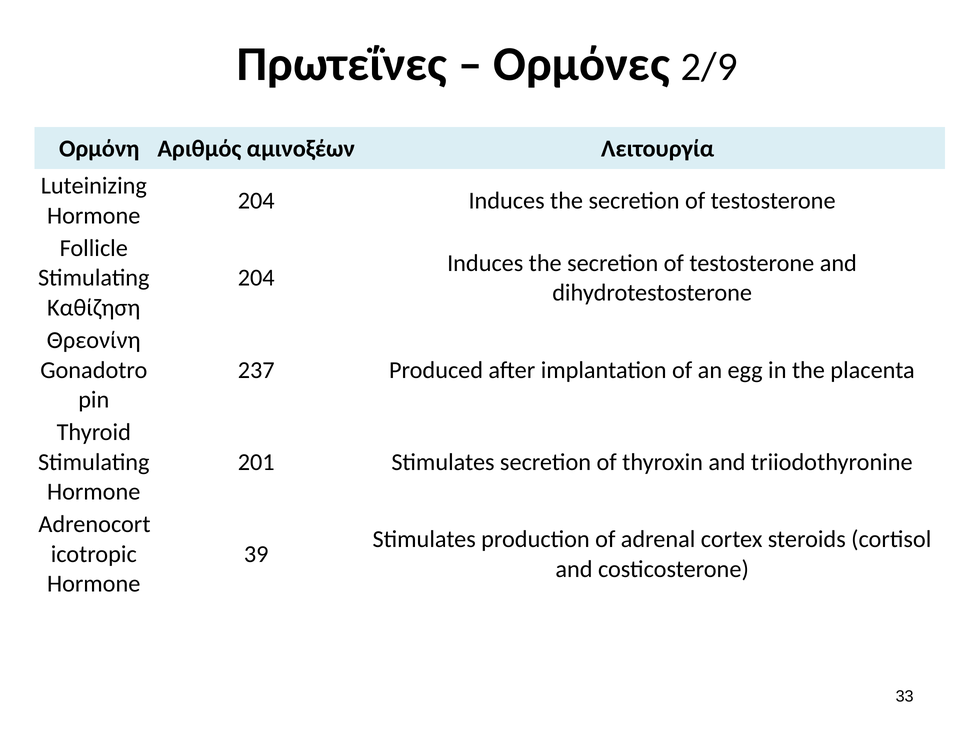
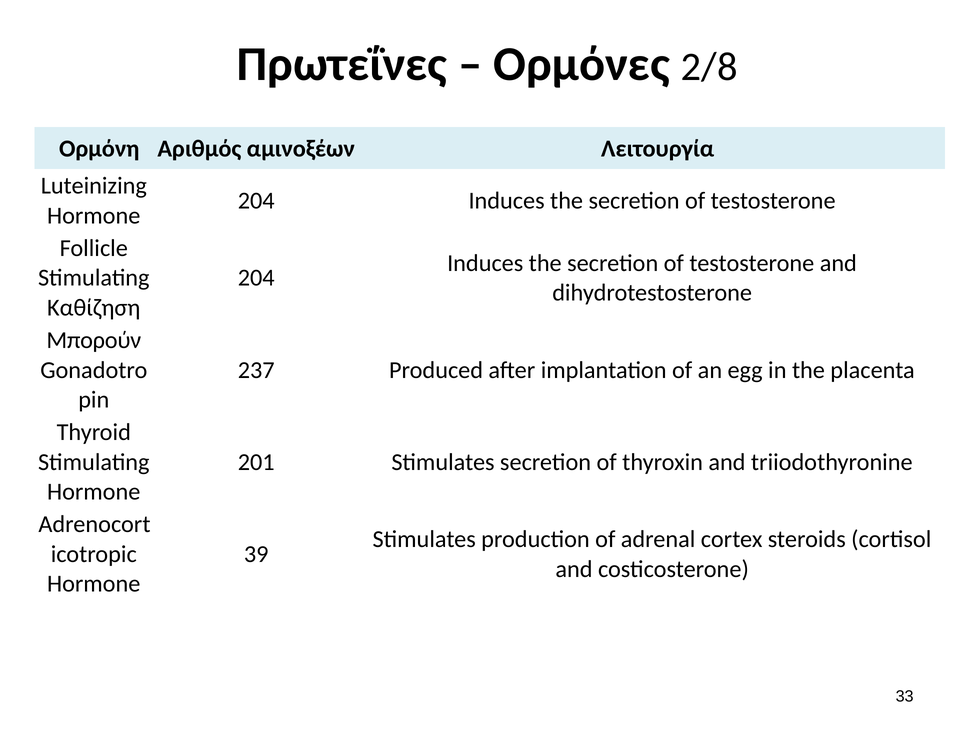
2/9: 2/9 -> 2/8
Θρεονίνη: Θρεονίνη -> Μπορούν
